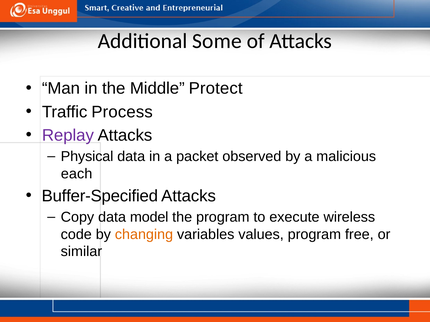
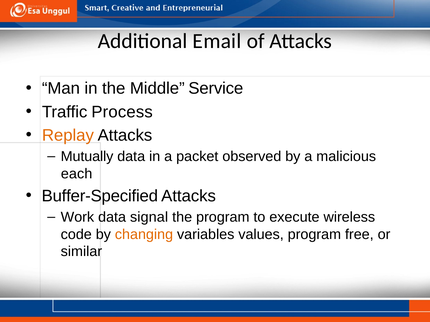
Some: Some -> Email
Protect: Protect -> Service
Replay colour: purple -> orange
Physical: Physical -> Mutually
Copy: Copy -> Work
model: model -> signal
